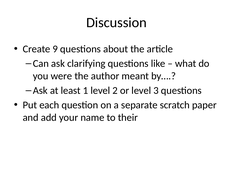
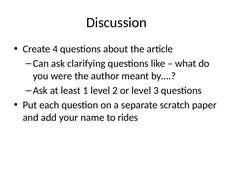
9: 9 -> 4
their: their -> rides
